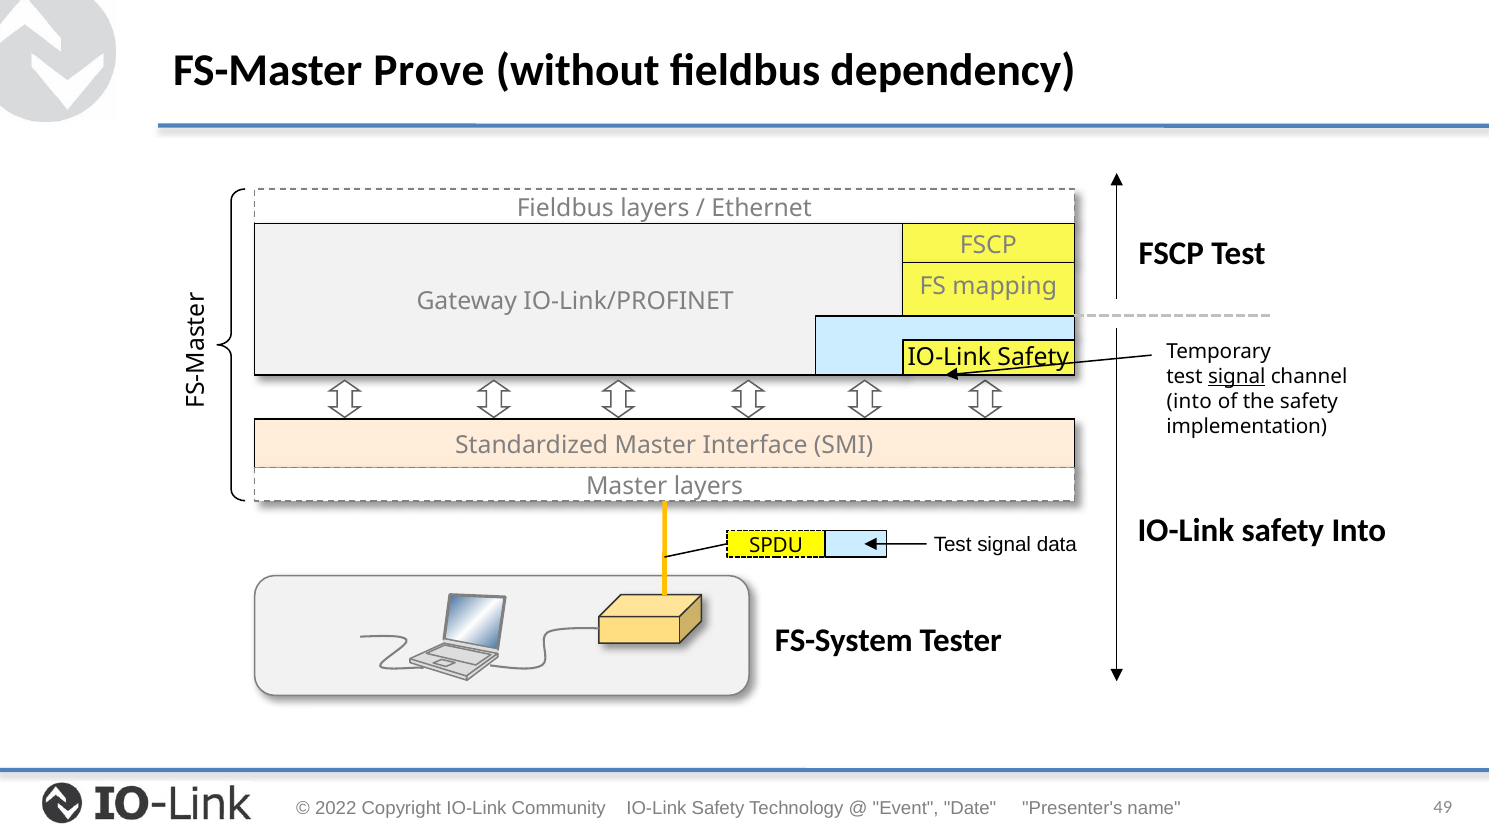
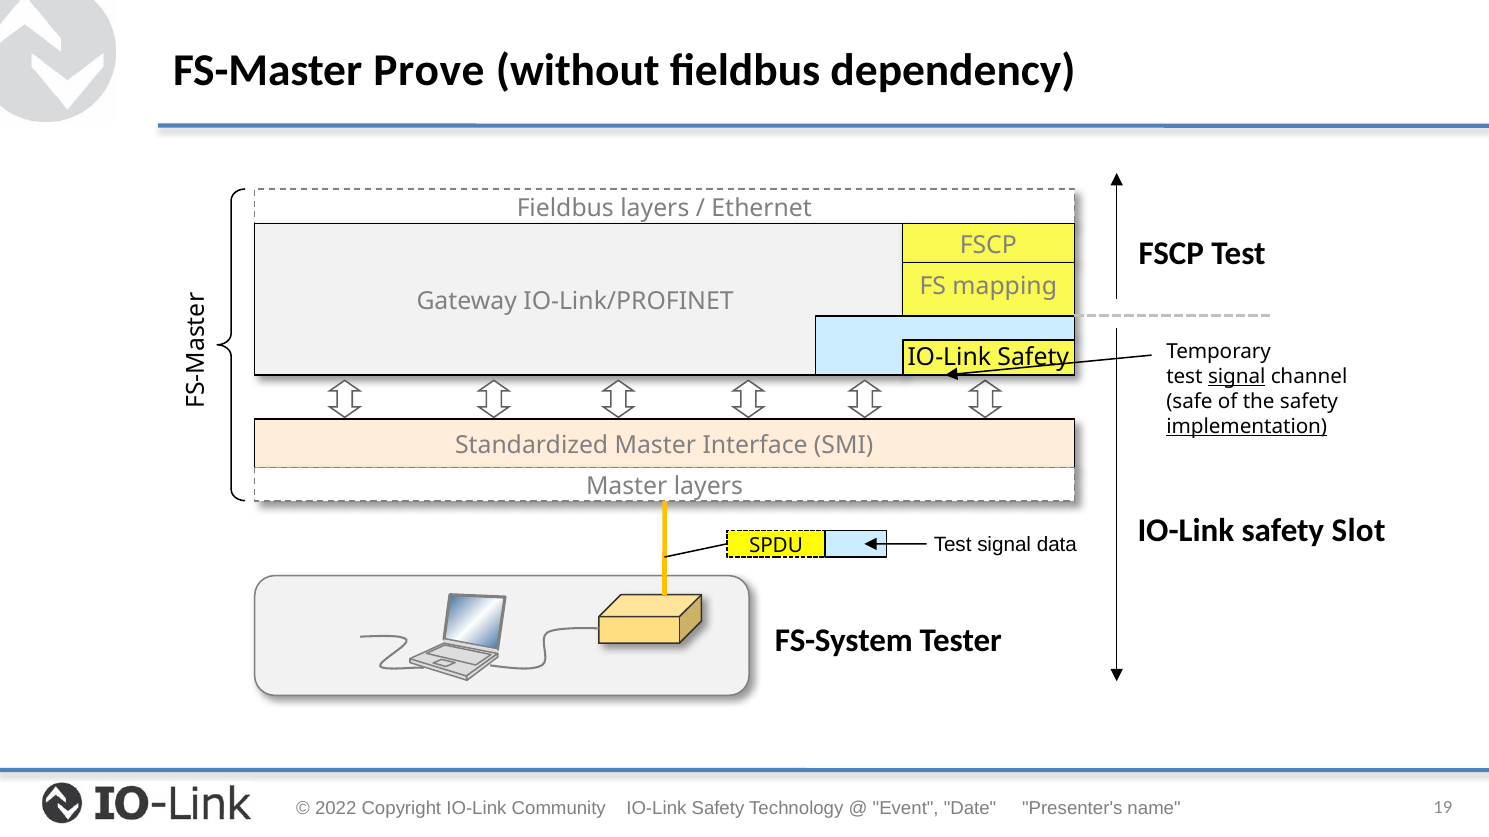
into at (1189, 402): into -> safe
implementation underline: none -> present
safety Into: Into -> Slot
49: 49 -> 19
